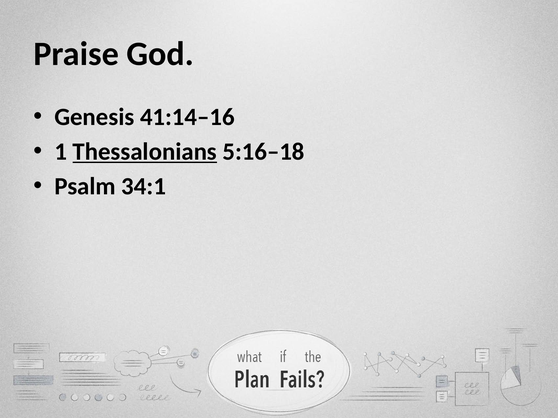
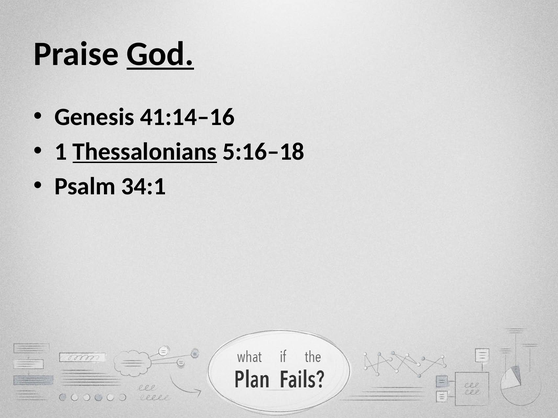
God underline: none -> present
